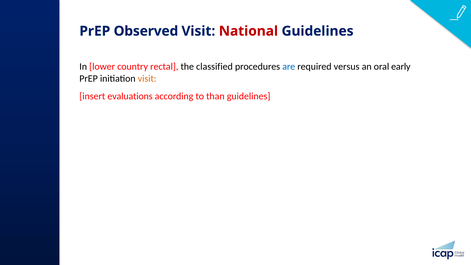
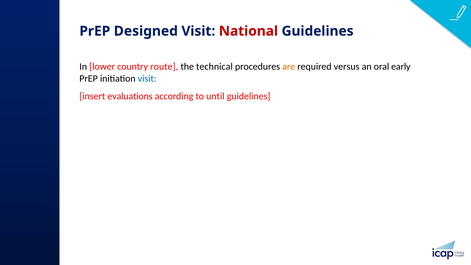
Observed: Observed -> Designed
rectal: rectal -> route
classified: classified -> technical
are colour: blue -> orange
visit at (147, 79) colour: orange -> blue
than: than -> until
